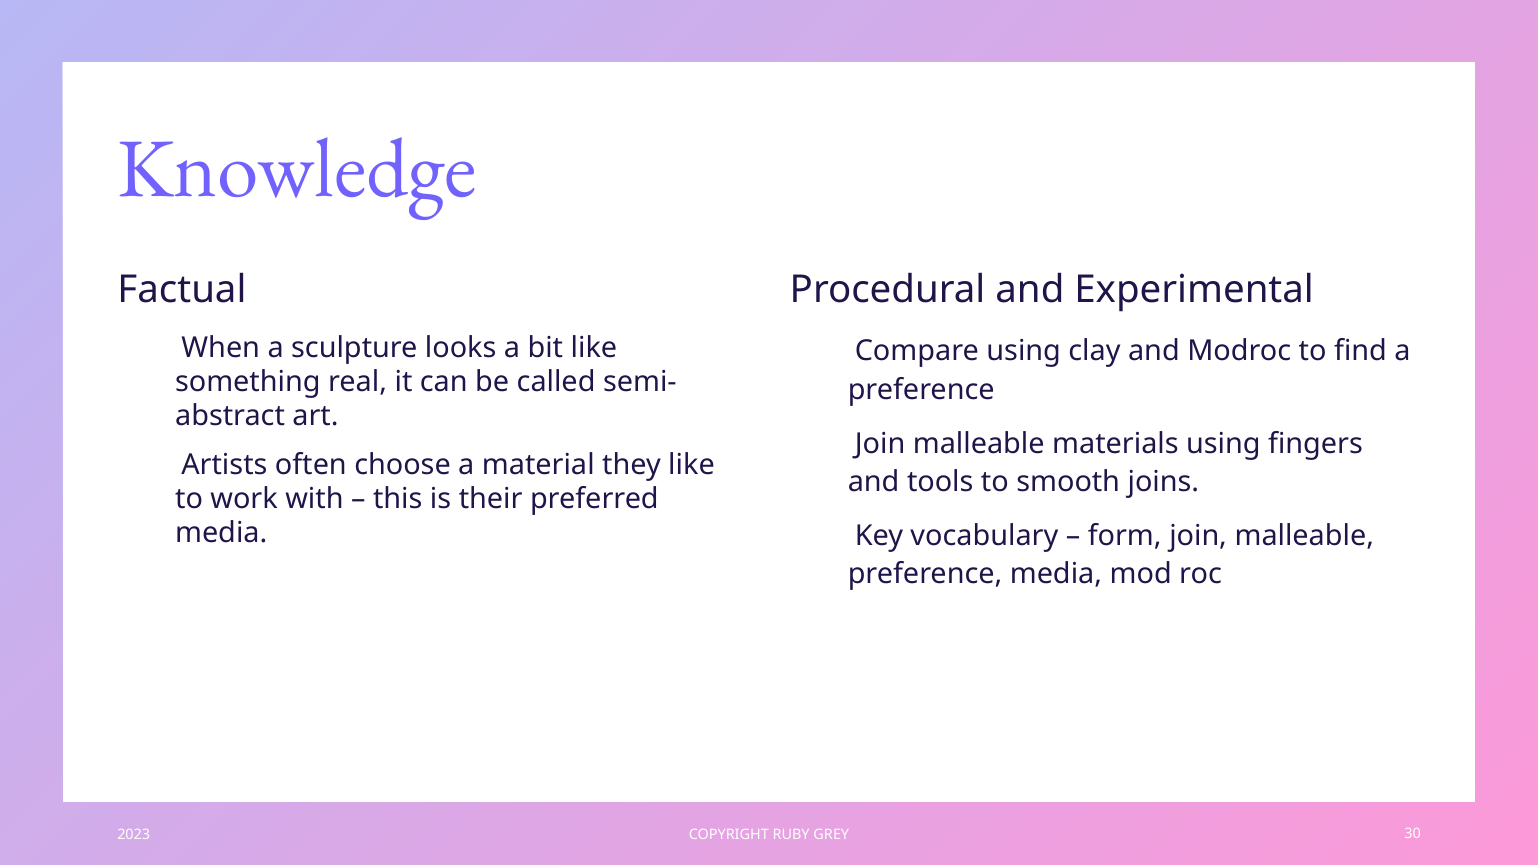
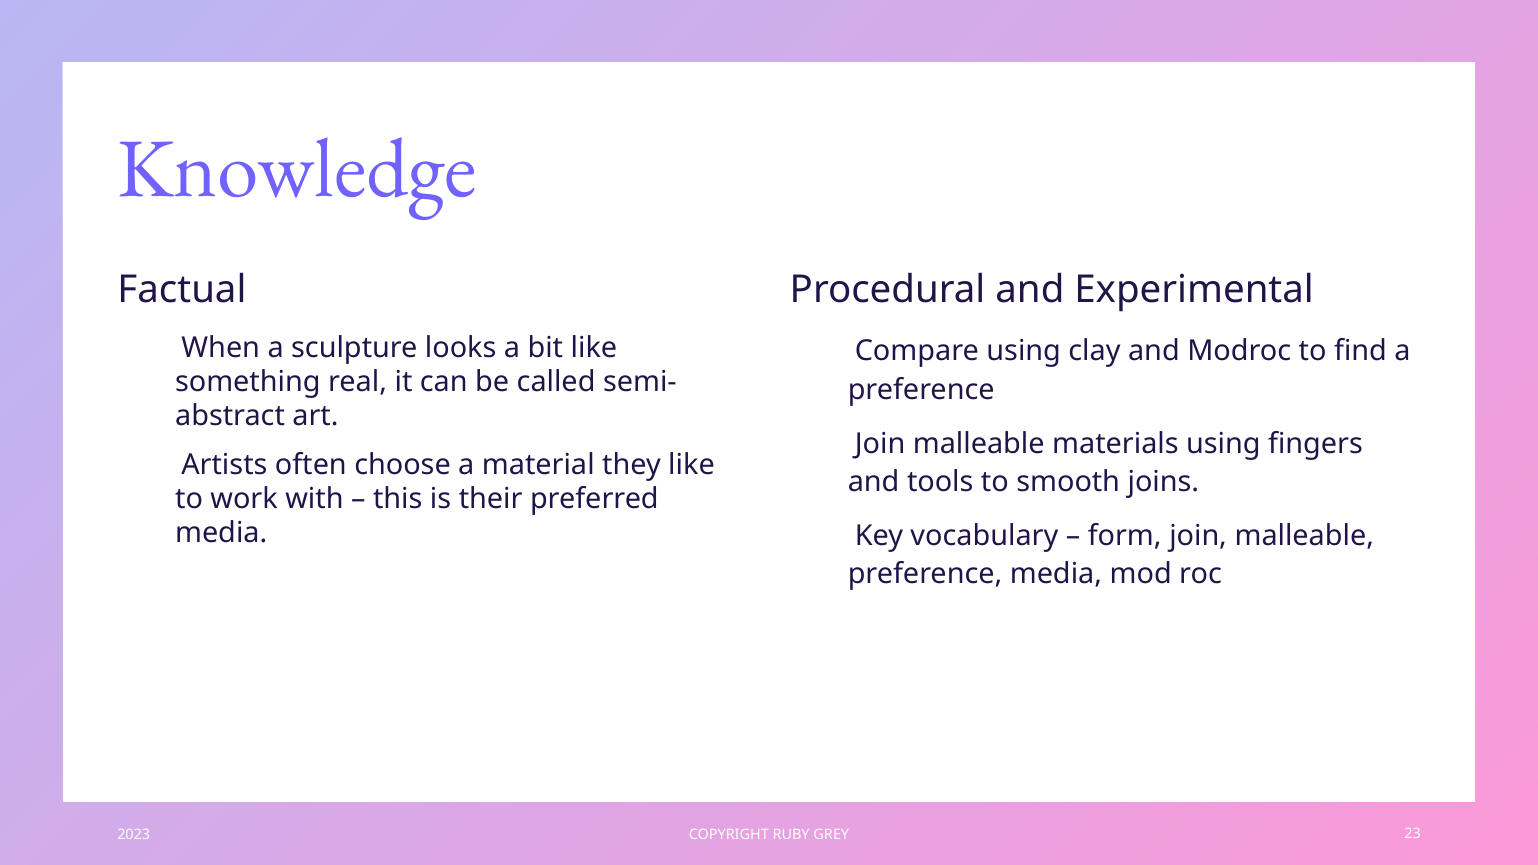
30: 30 -> 23
